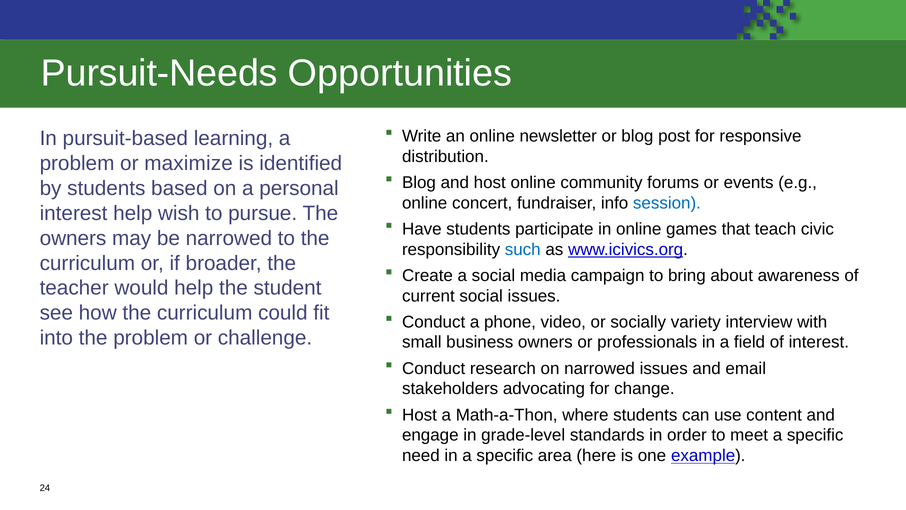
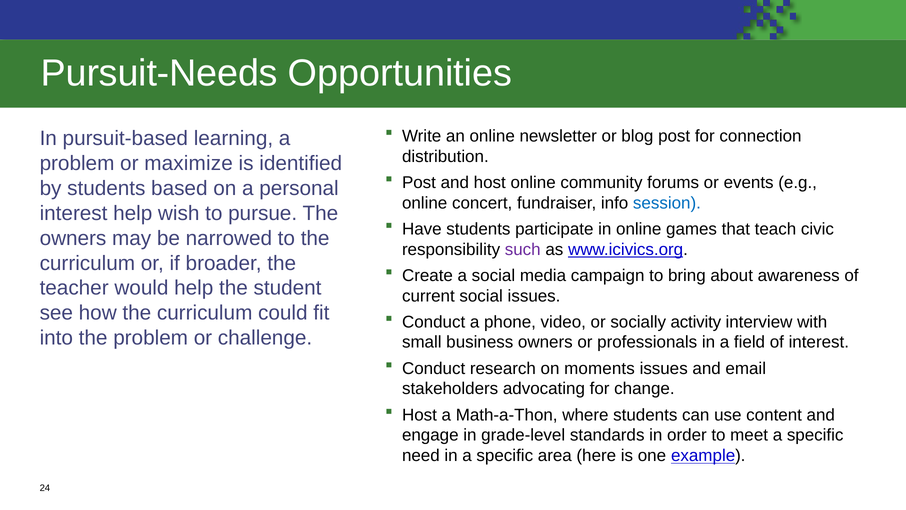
responsive: responsive -> connection
Blog at (419, 182): Blog -> Post
such colour: blue -> purple
variety: variety -> activity
on narrowed: narrowed -> moments
